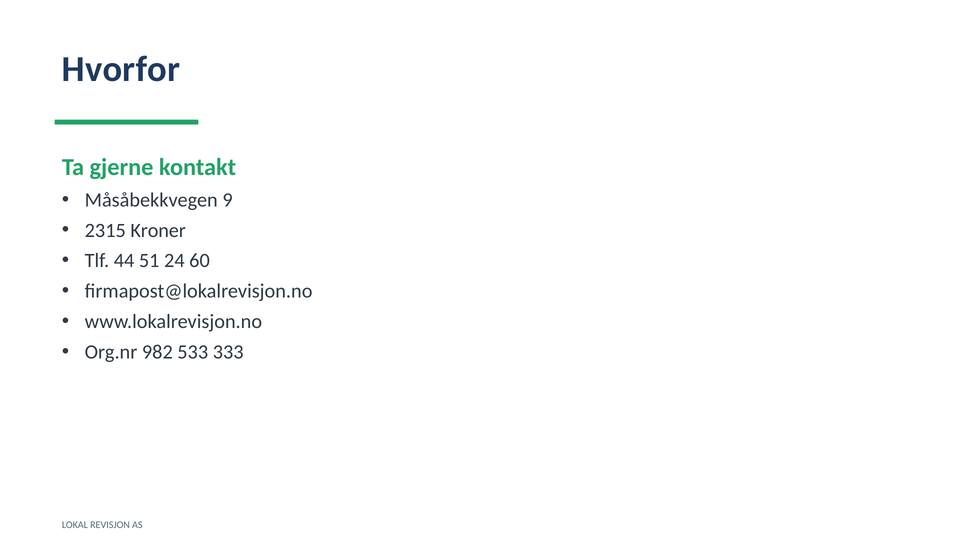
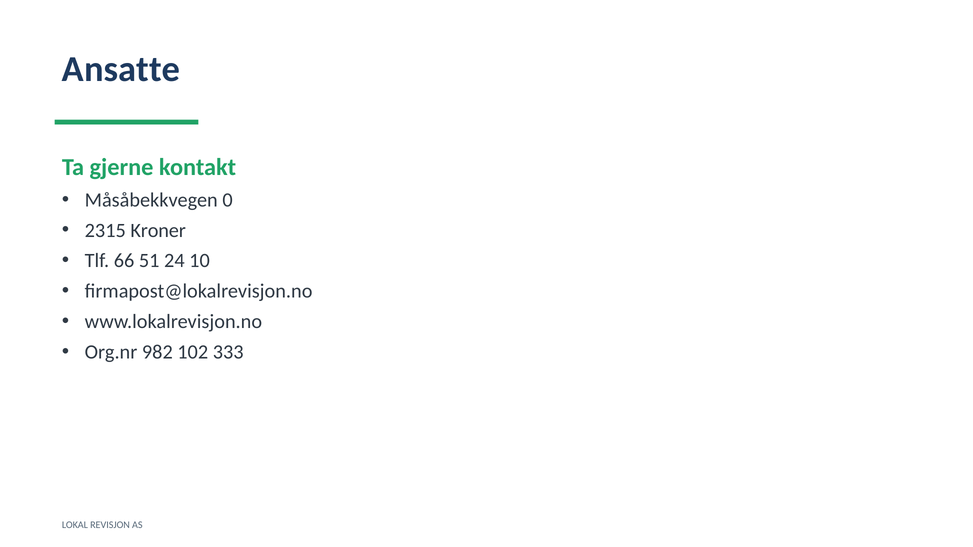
Hvorfor: Hvorfor -> Ansatte
9: 9 -> 0
44: 44 -> 66
60: 60 -> 10
533: 533 -> 102
